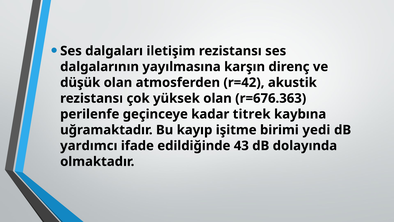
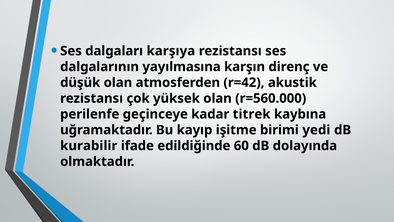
iletişim: iletişim -> karşıya
r=676.363: r=676.363 -> r=560.000
yardımcı: yardımcı -> kurabilir
43: 43 -> 60
